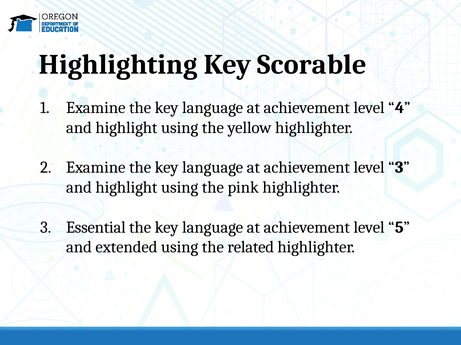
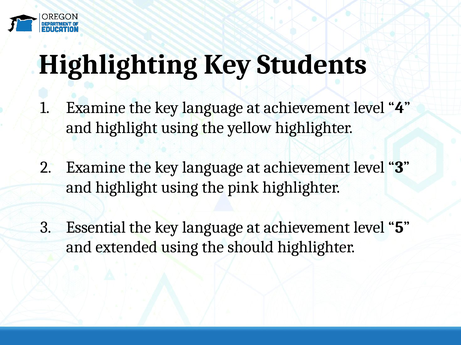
Scorable: Scorable -> Students
related: related -> should
